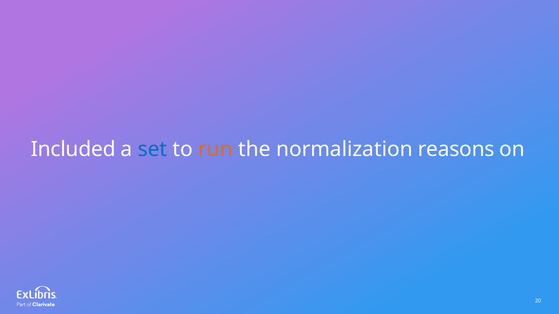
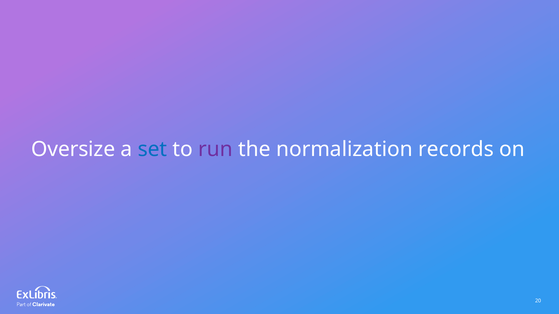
Included: Included -> Oversize
run colour: orange -> purple
reasons: reasons -> records
